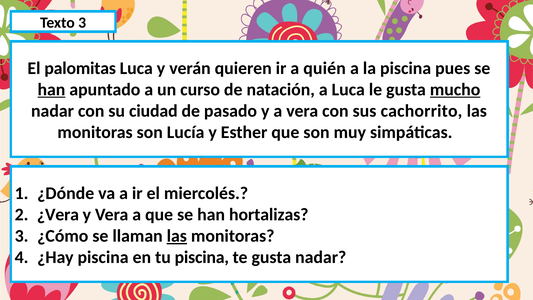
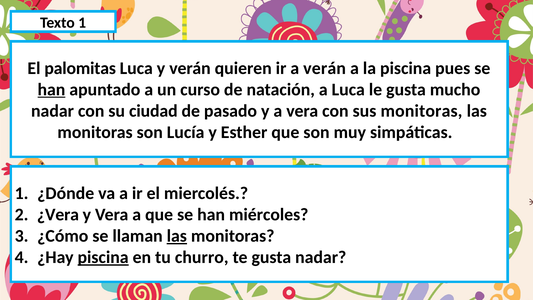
Texto 3: 3 -> 1
a quién: quién -> verán
mucho underline: present -> none
sus cachorrito: cachorrito -> monitoras
hortalizas: hortalizas -> miércoles
piscina at (103, 257) underline: none -> present
tu piscina: piscina -> churro
